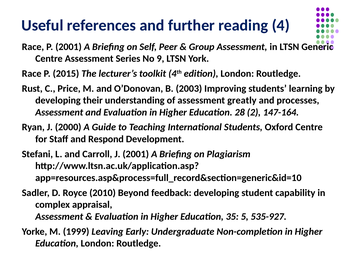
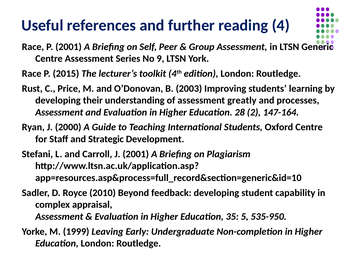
Respond: Respond -> Strategic
535-927: 535-927 -> 535-950
